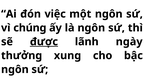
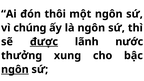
việc: việc -> thôi
ngày: ngày -> nước
ngôn at (15, 69) underline: none -> present
